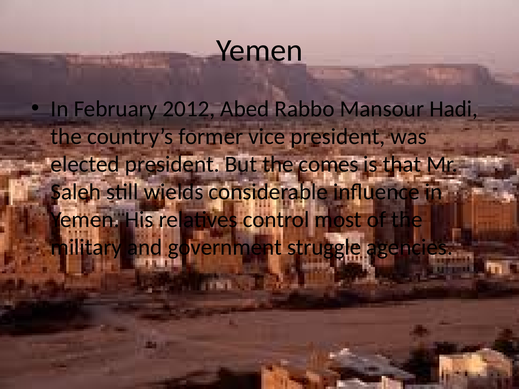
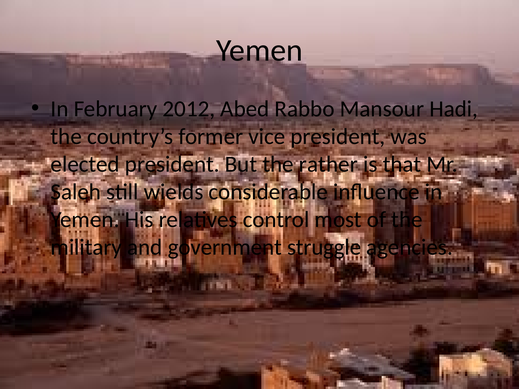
comes: comes -> rather
